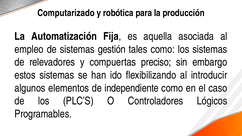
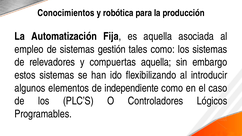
Computarizado: Computarizado -> Conocimientos
compuertas preciso: preciso -> aquella
